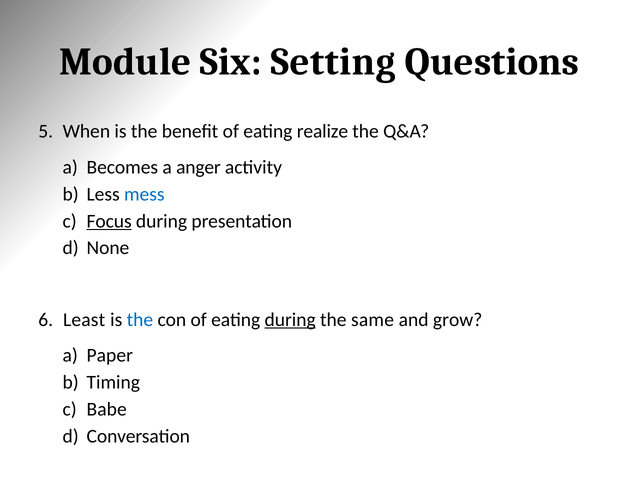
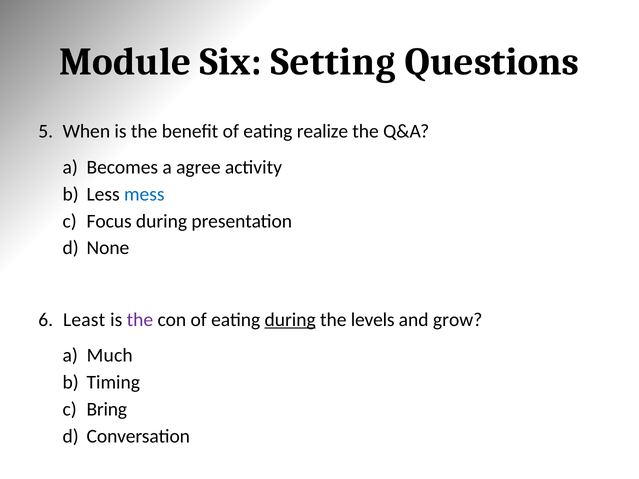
anger: anger -> agree
Focus underline: present -> none
the at (140, 320) colour: blue -> purple
same: same -> levels
Paper: Paper -> Much
Babe: Babe -> Bring
